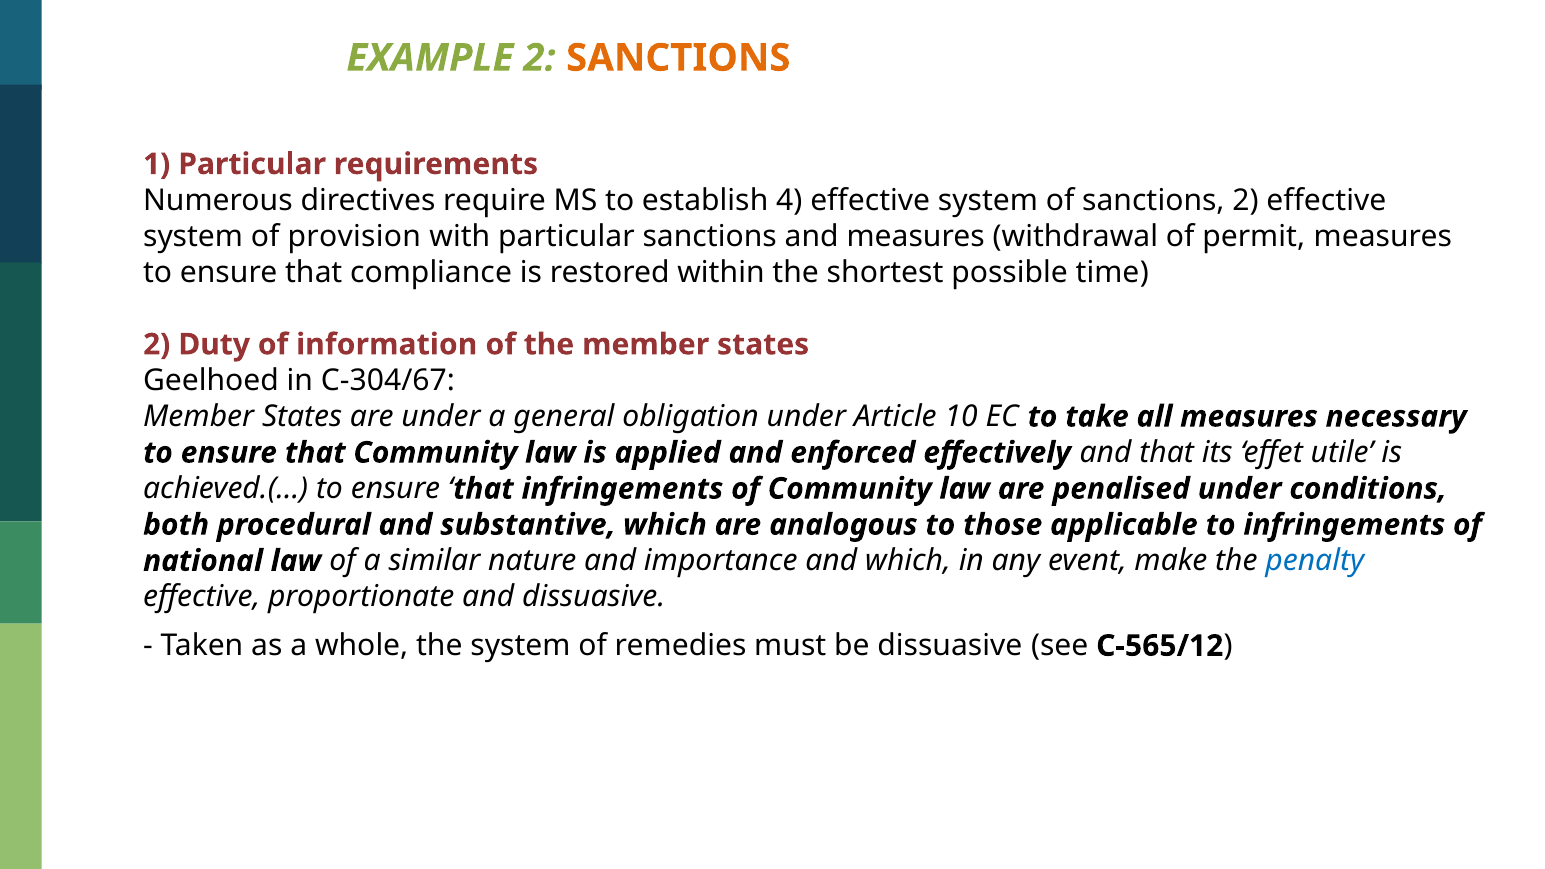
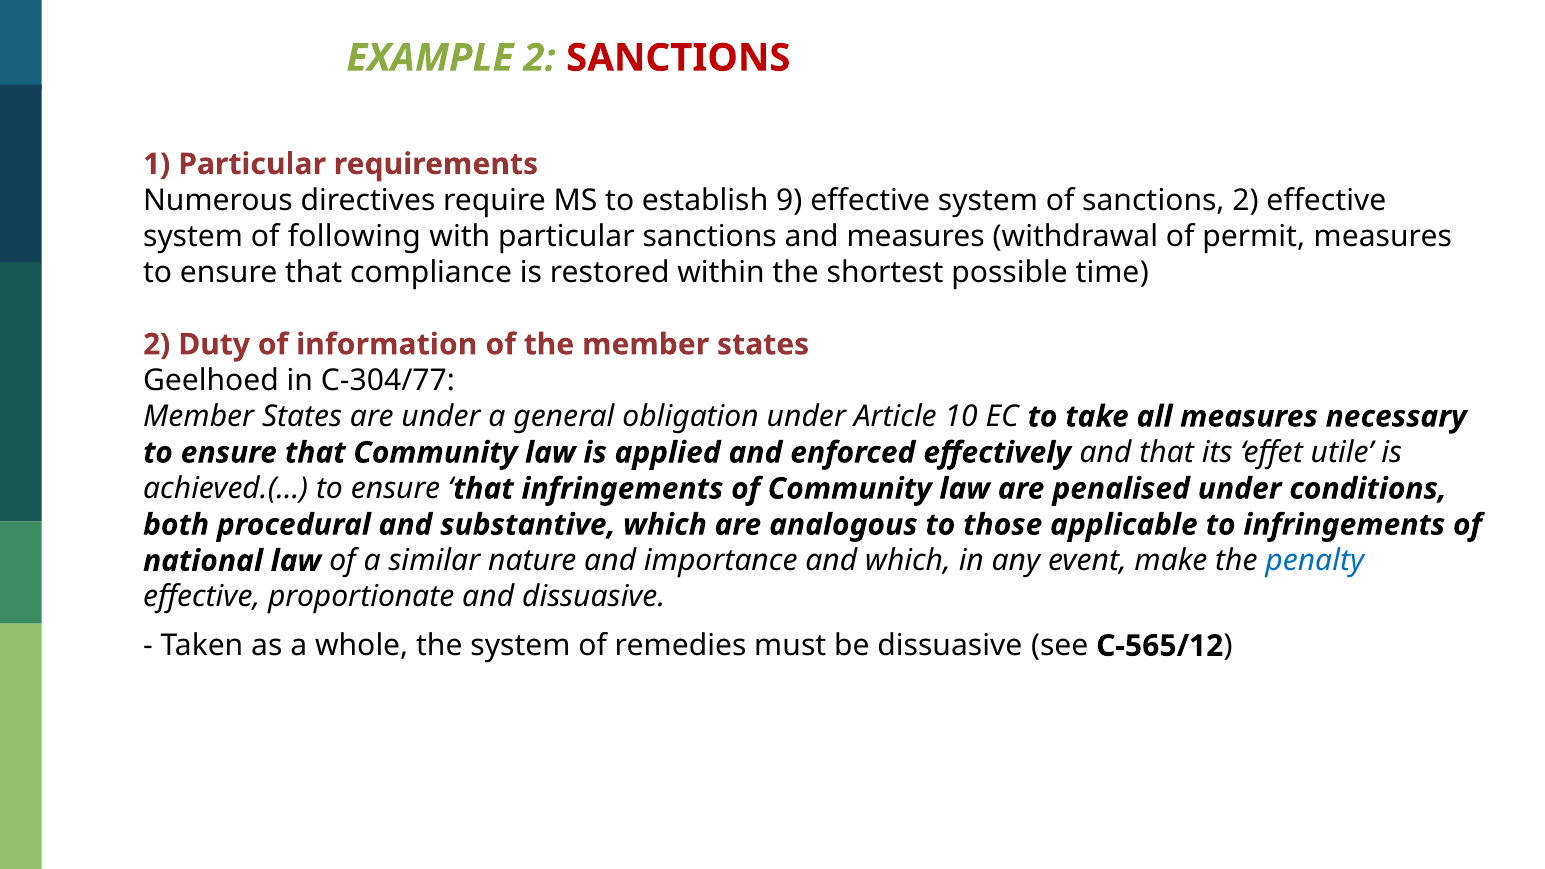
SANCTIONS at (678, 58) colour: orange -> red
4: 4 -> 9
provision: provision -> following
C-304/67: C-304/67 -> C-304/77
